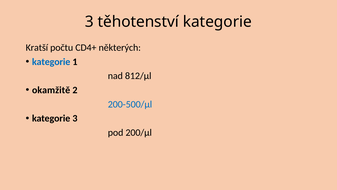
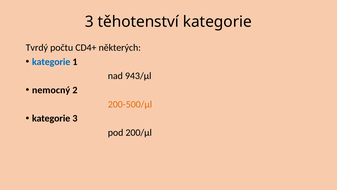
Kratší: Kratší -> Tvrdý
812/µl: 812/µl -> 943/µl
okamžitě: okamžitě -> nemocný
200-500/µl colour: blue -> orange
